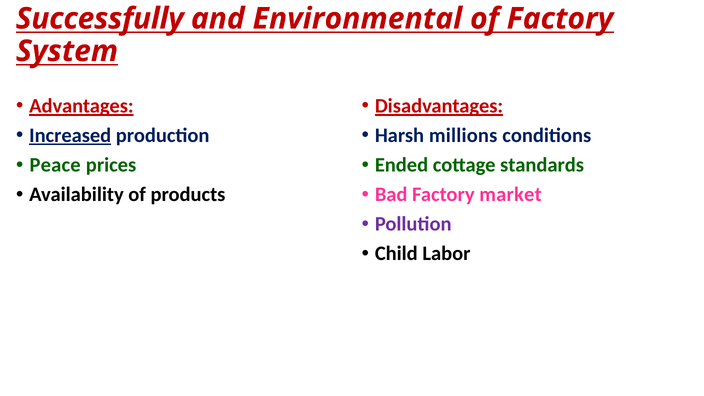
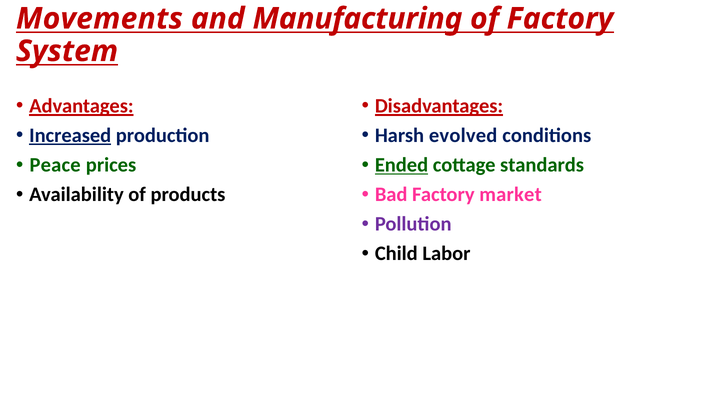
Successfully: Successfully -> Movements
Environmental: Environmental -> Manufacturing
millions: millions -> evolved
Ended underline: none -> present
